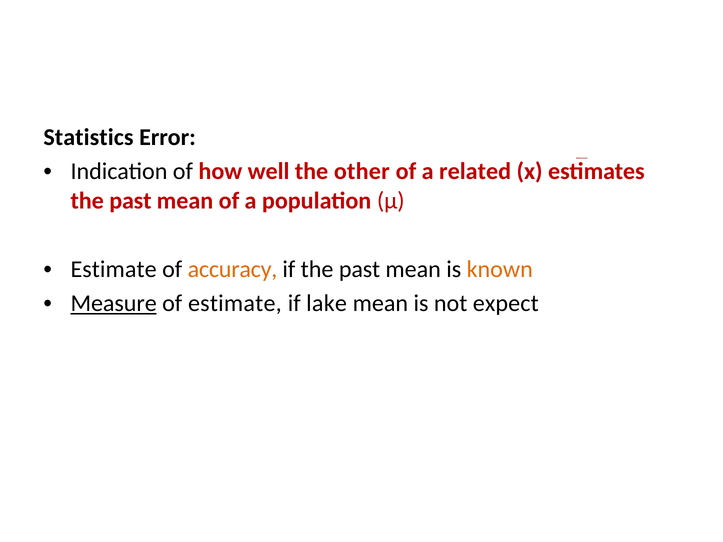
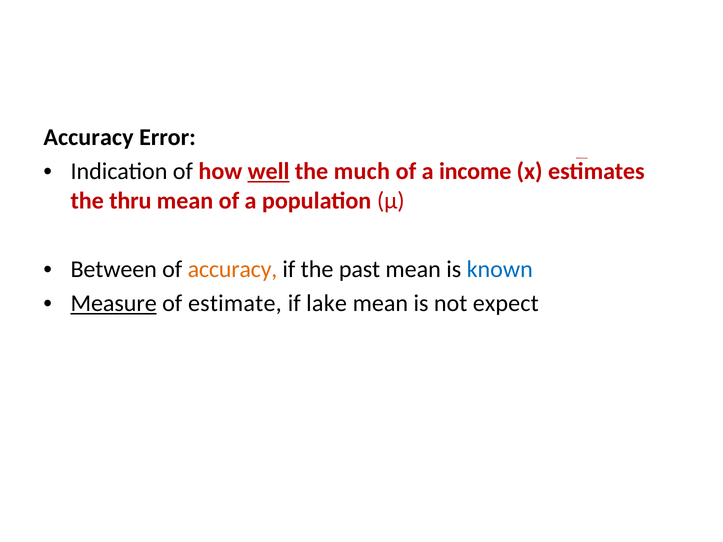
Statistics at (88, 137): Statistics -> Accuracy
well underline: none -> present
other: other -> much
related: related -> income
past at (130, 201): past -> thru
Estimate at (114, 269): Estimate -> Between
known colour: orange -> blue
